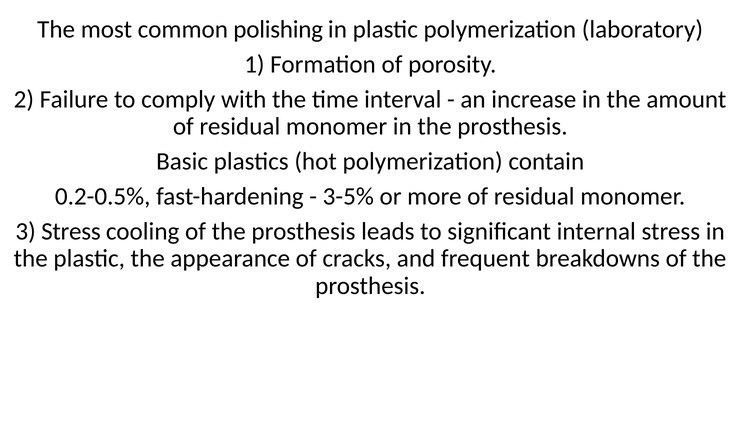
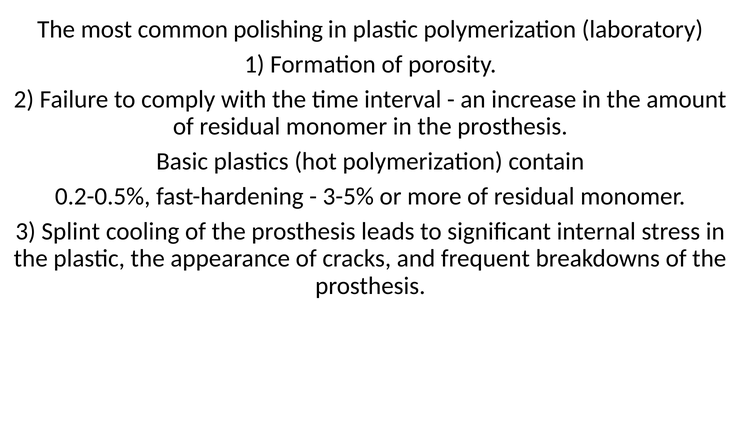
3 Stress: Stress -> Splint
